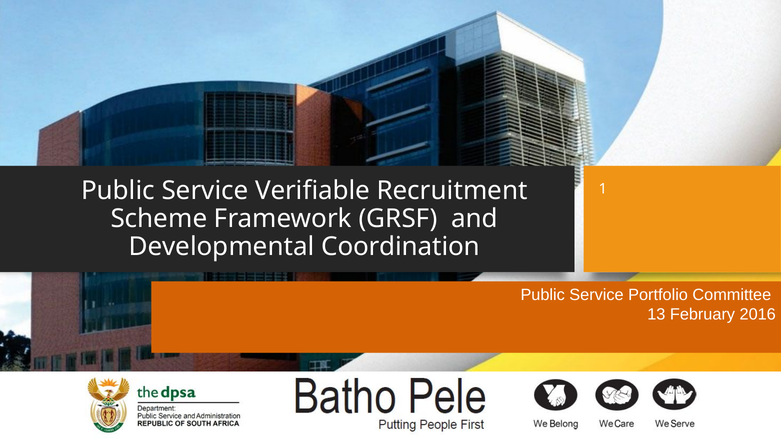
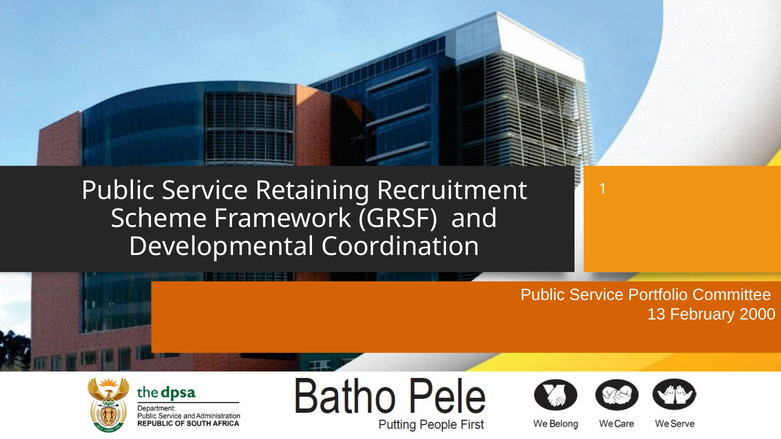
Verifiable: Verifiable -> Retaining
2016: 2016 -> 2000
